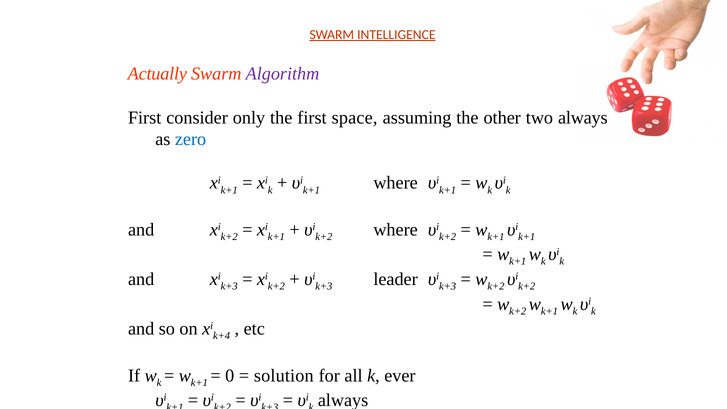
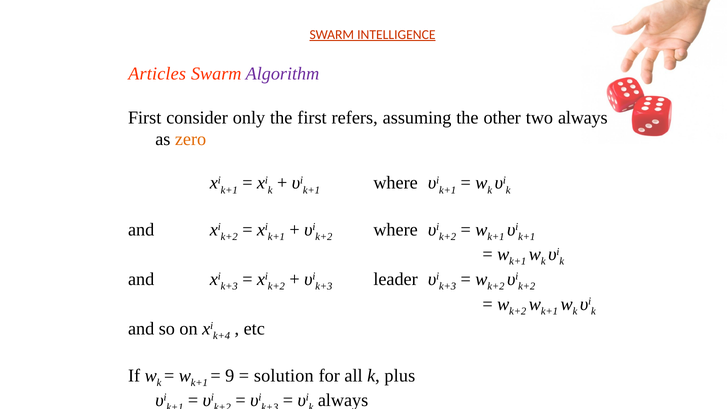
Actually: Actually -> Articles
space: space -> refers
zero colour: blue -> orange
0: 0 -> 9
ever: ever -> plus
